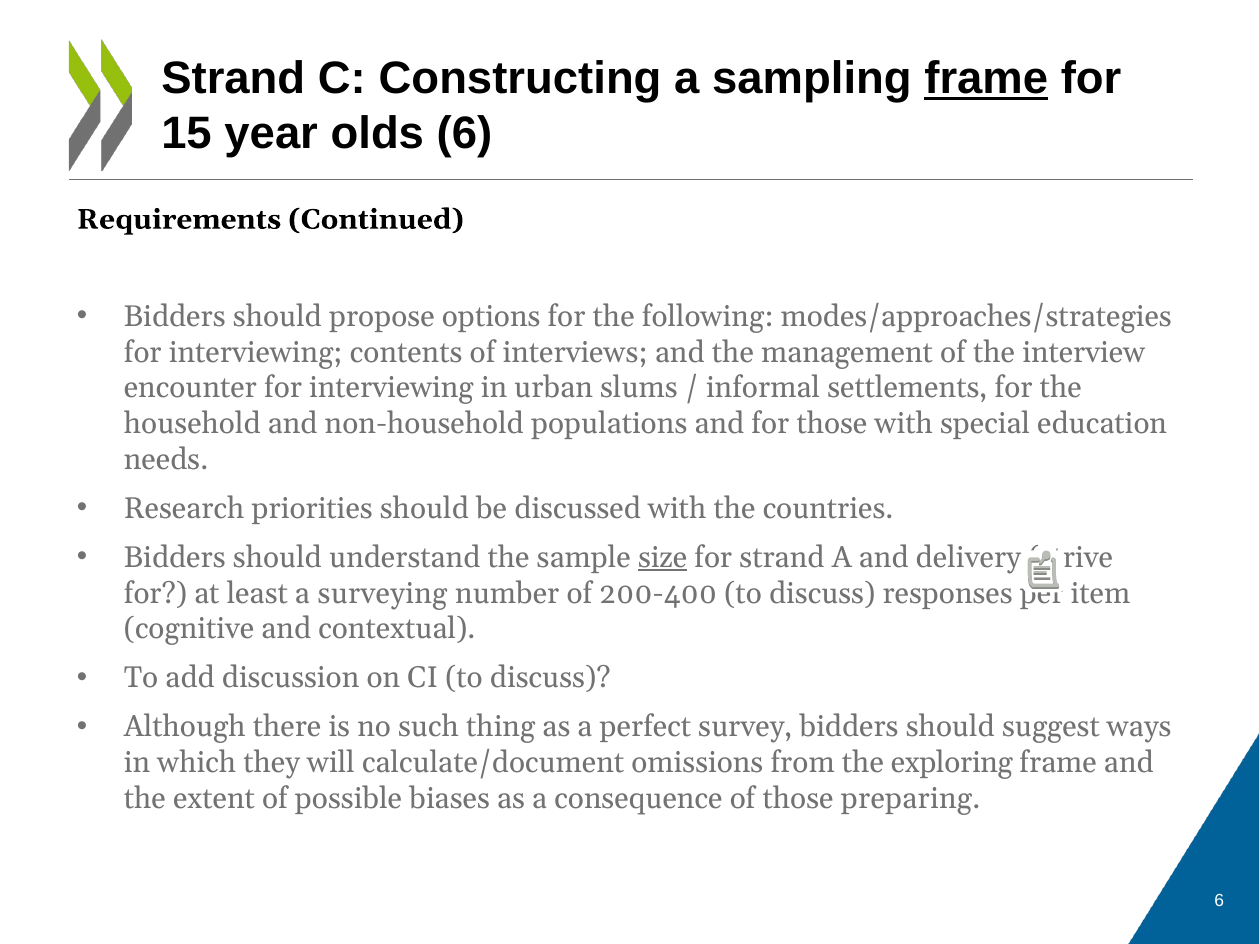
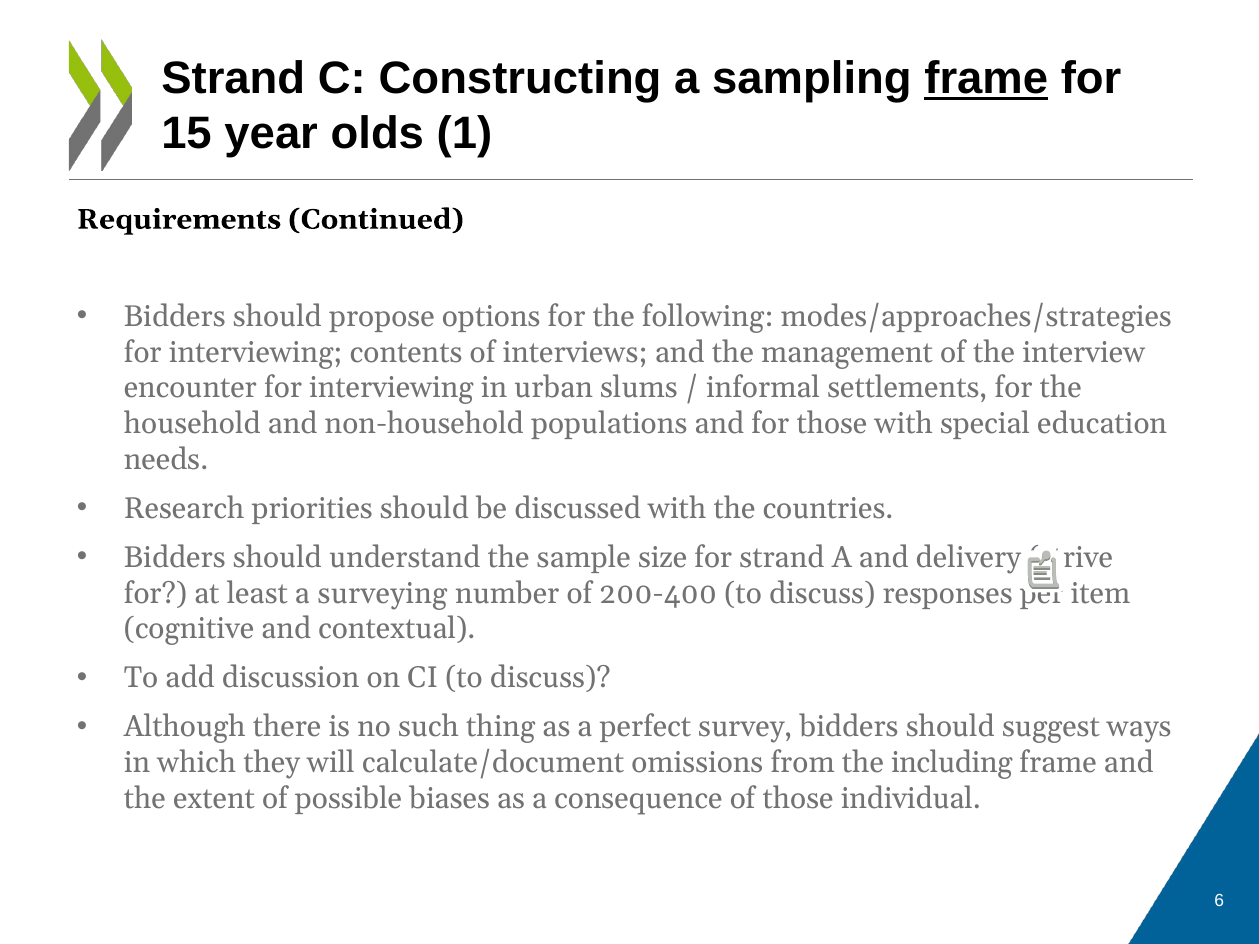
olds 6: 6 -> 1
size underline: present -> none
exploring: exploring -> including
preparing: preparing -> individual
